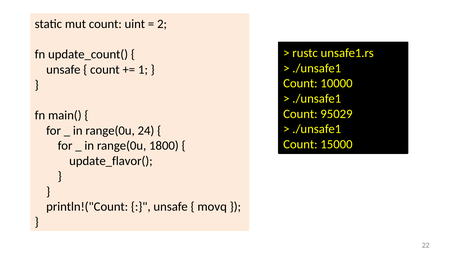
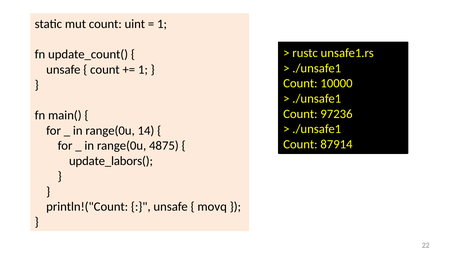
2 at (162, 24): 2 -> 1
95029: 95029 -> 97236
24: 24 -> 14
15000: 15000 -> 87914
1800: 1800 -> 4875
update_flavor(: update_flavor( -> update_labors(
